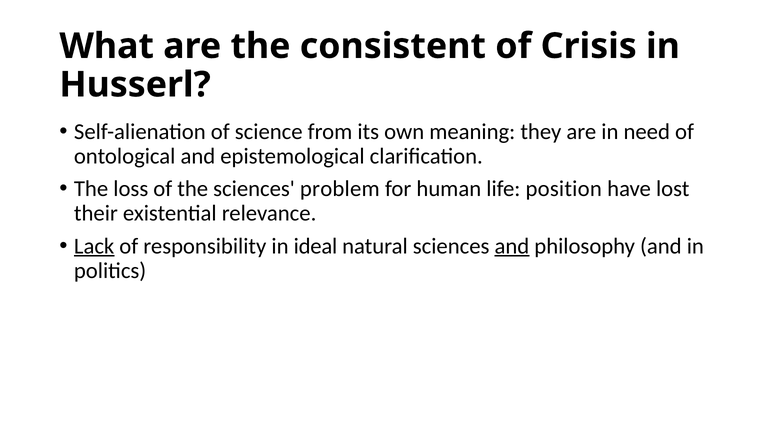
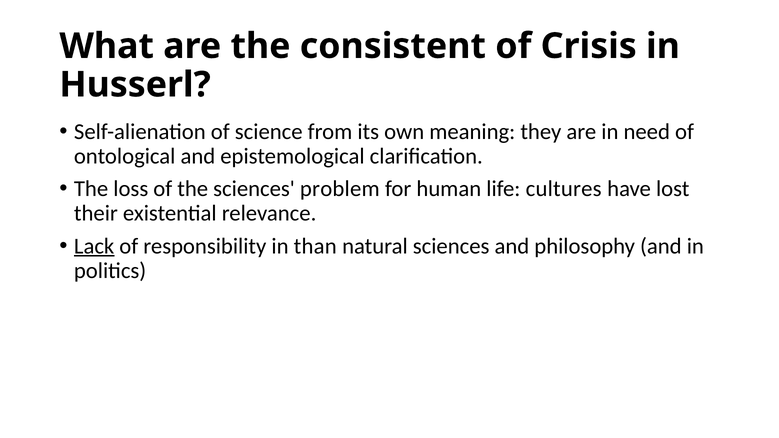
position: position -> cultures
ideal: ideal -> than
and at (512, 246) underline: present -> none
